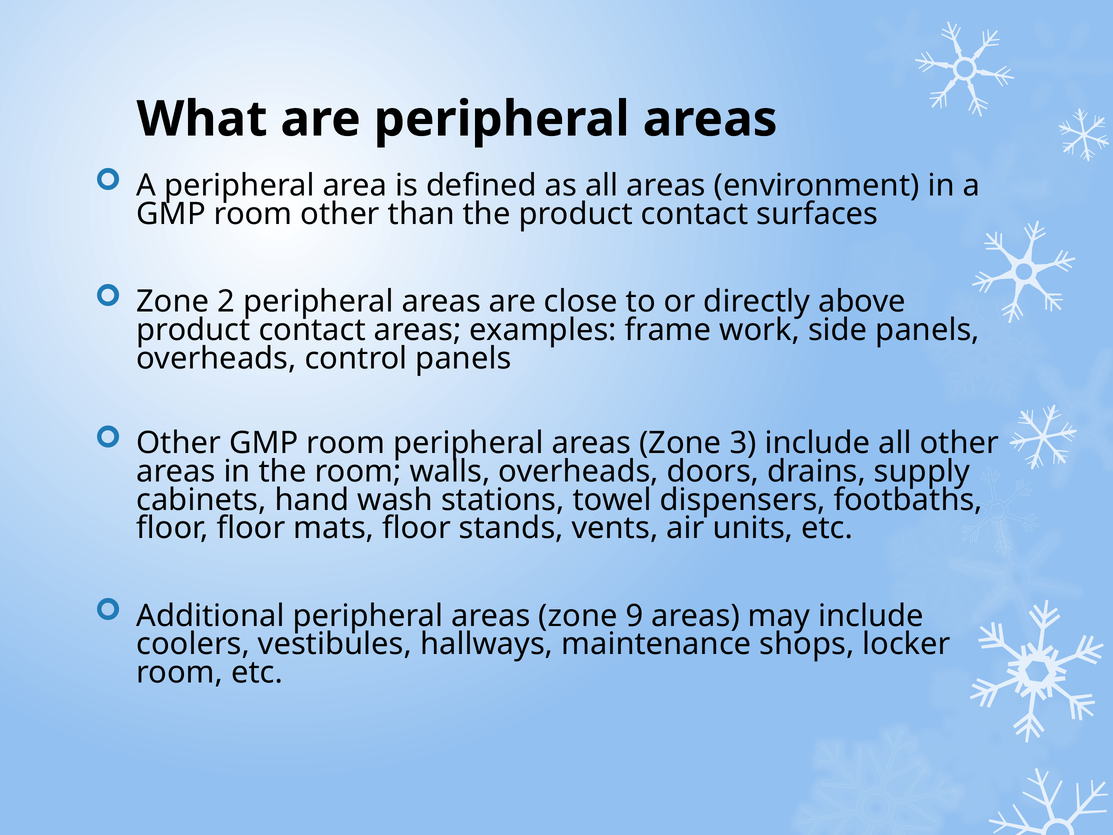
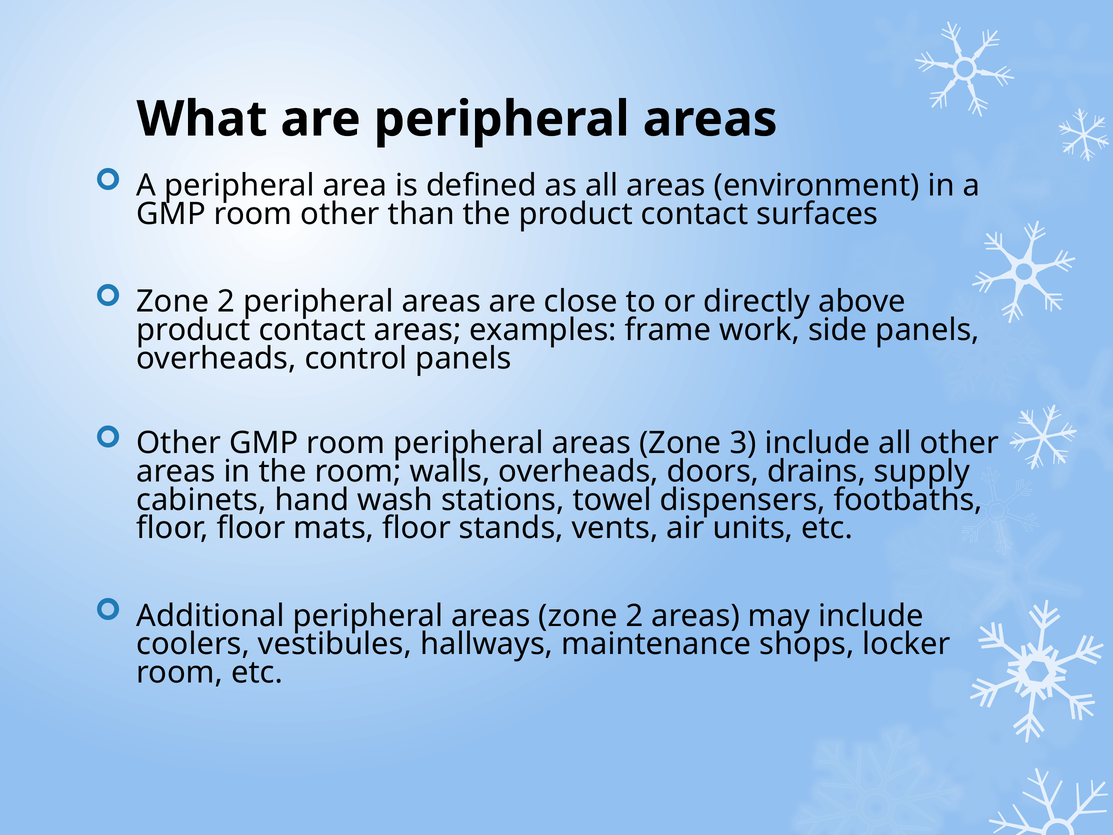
areas zone 9: 9 -> 2
